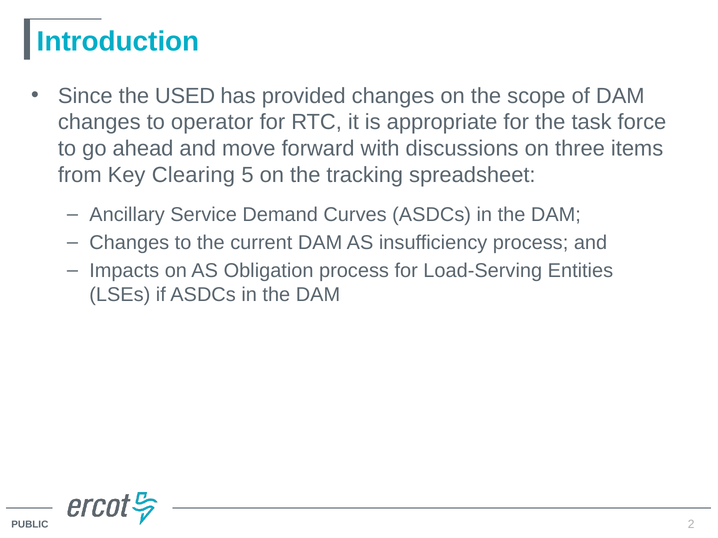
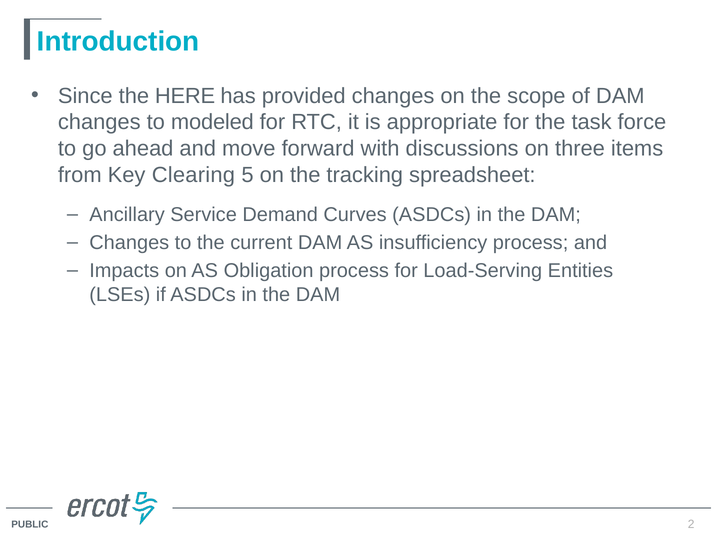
USED: USED -> HERE
operator: operator -> modeled
